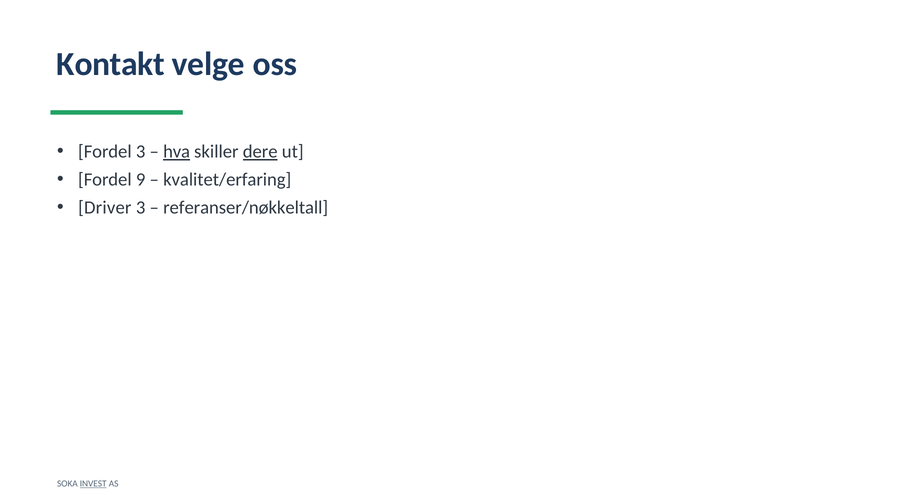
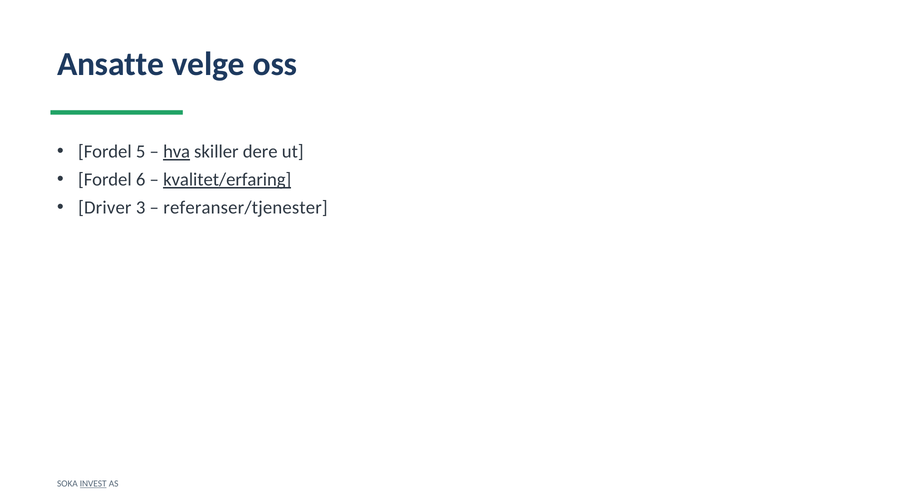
Kontakt: Kontakt -> Ansatte
Fordel 3: 3 -> 5
dere underline: present -> none
9: 9 -> 6
kvalitet/erfaring underline: none -> present
referanser/nøkkeltall: referanser/nøkkeltall -> referanser/tjenester
